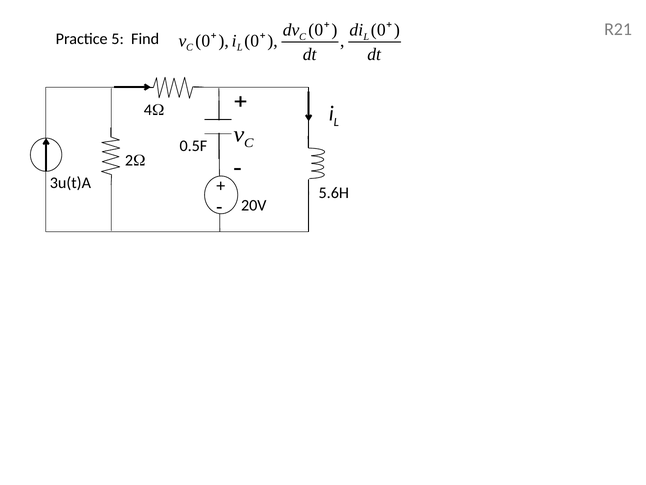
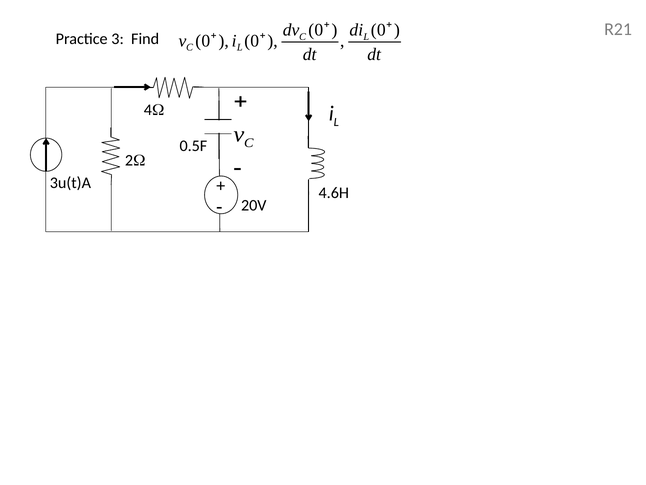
5: 5 -> 3
5.6H: 5.6H -> 4.6H
